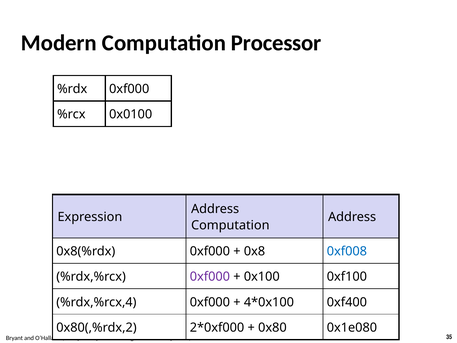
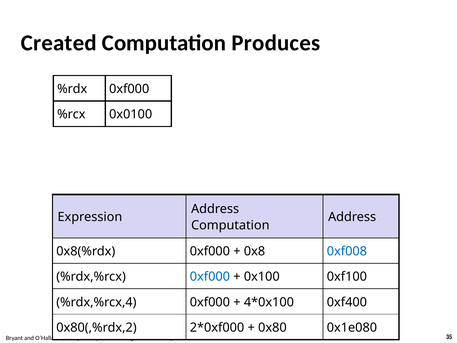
Modern: Modern -> Created
Processor: Processor -> Produces
0xf000 at (210, 277) colour: purple -> blue
